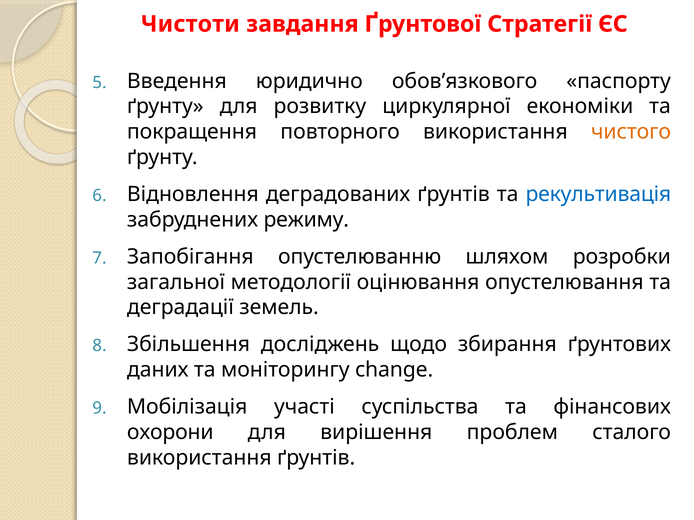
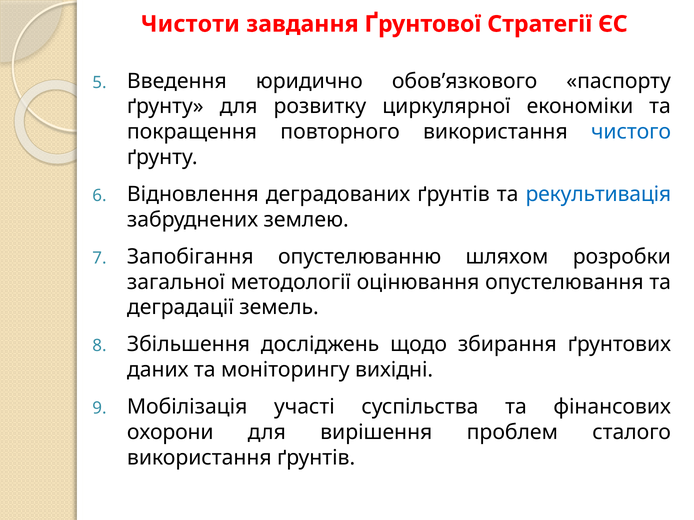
чистого colour: orange -> blue
режиму: режиму -> землею
change: change -> вихідні
